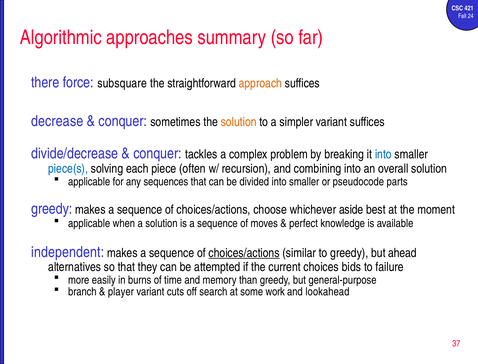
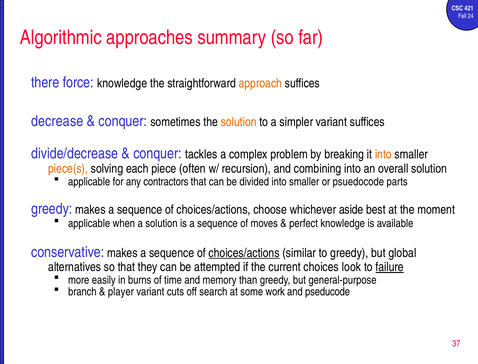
force subsquare: subsquare -> knowledge
into at (383, 154) colour: blue -> orange
piece(s colour: blue -> orange
sequences: sequences -> contractors
pseudocode: pseudocode -> psuedocode
independent: independent -> conservative
ahead: ahead -> global
bids: bids -> look
failure underline: none -> present
lookahead: lookahead -> pseducode
